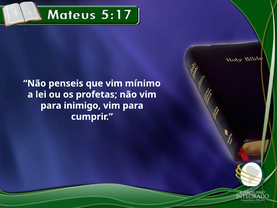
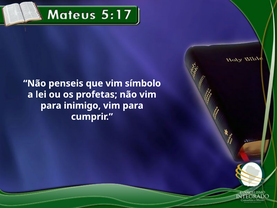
mínimo: mínimo -> símbolo
